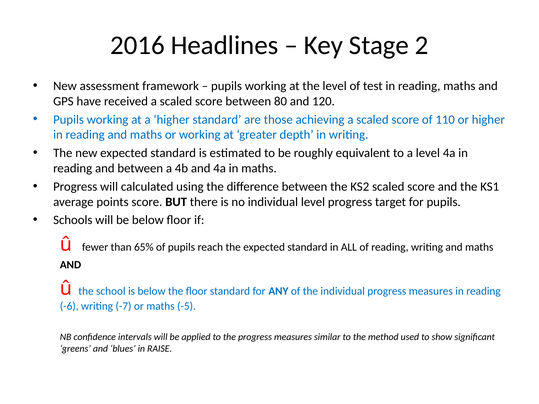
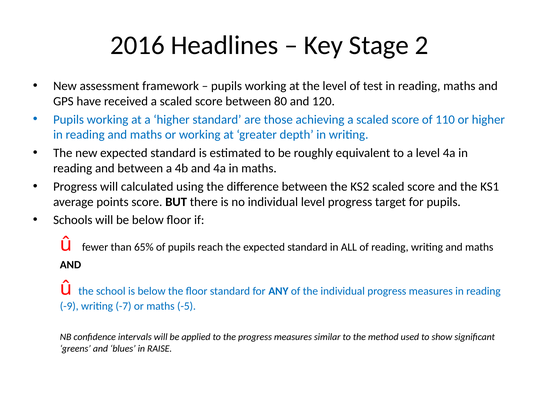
-6: -6 -> -9
